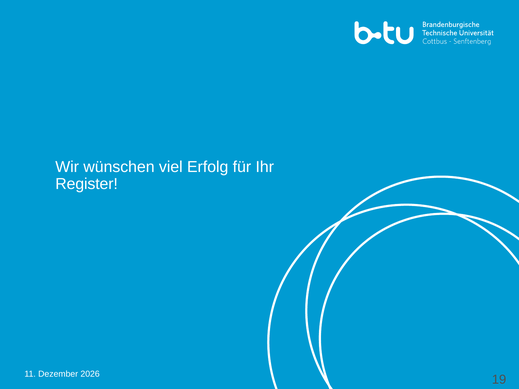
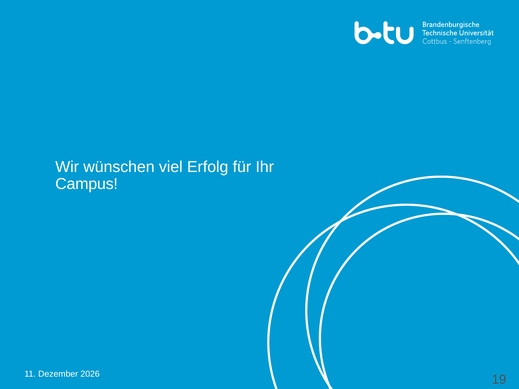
Register: Register -> Campus
